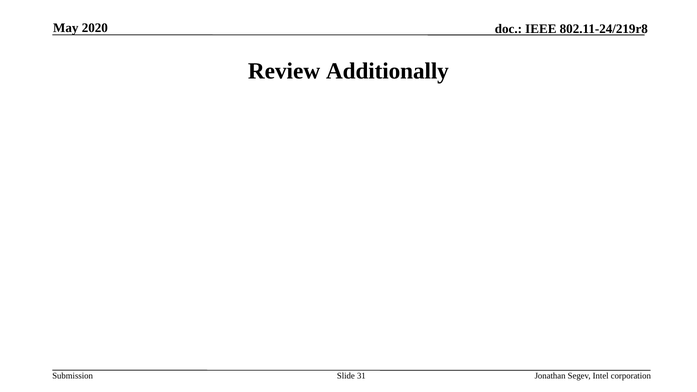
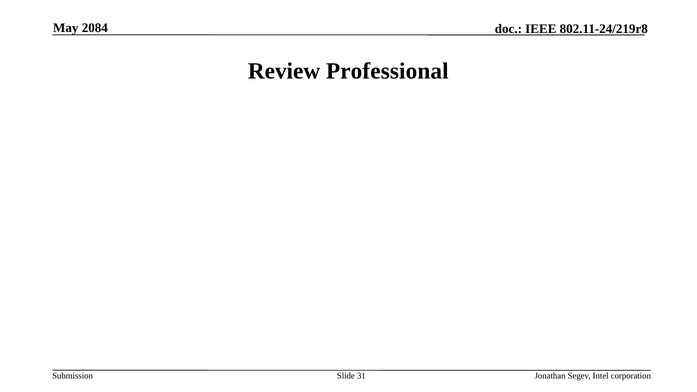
2020: 2020 -> 2084
Additionally: Additionally -> Professional
